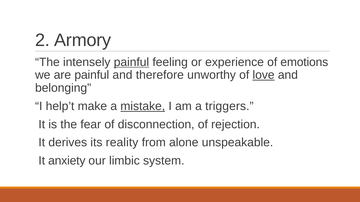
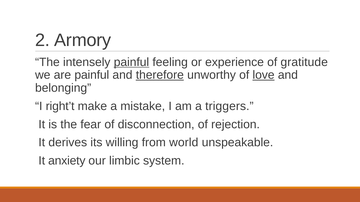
emotions: emotions -> gratitude
therefore underline: none -> present
help’t: help’t -> right’t
mistake underline: present -> none
reality: reality -> willing
alone: alone -> world
